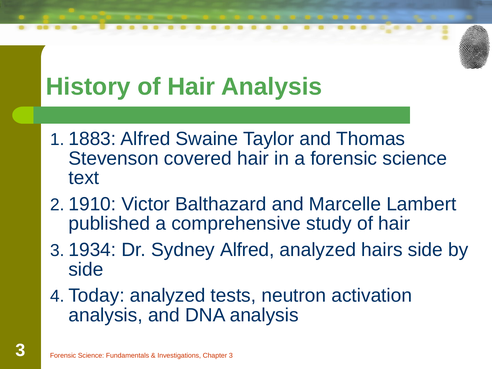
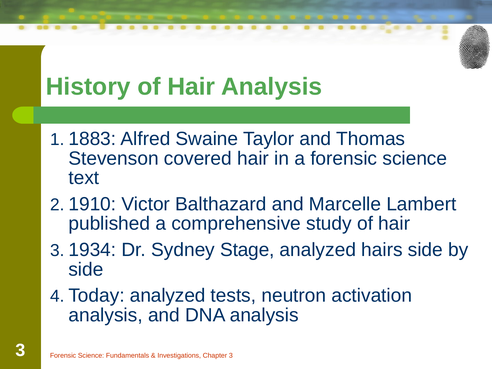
Sydney Alfred: Alfred -> Stage
